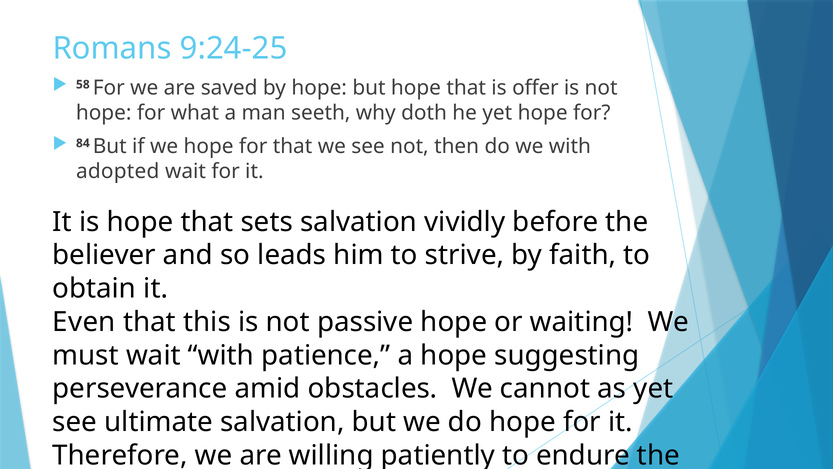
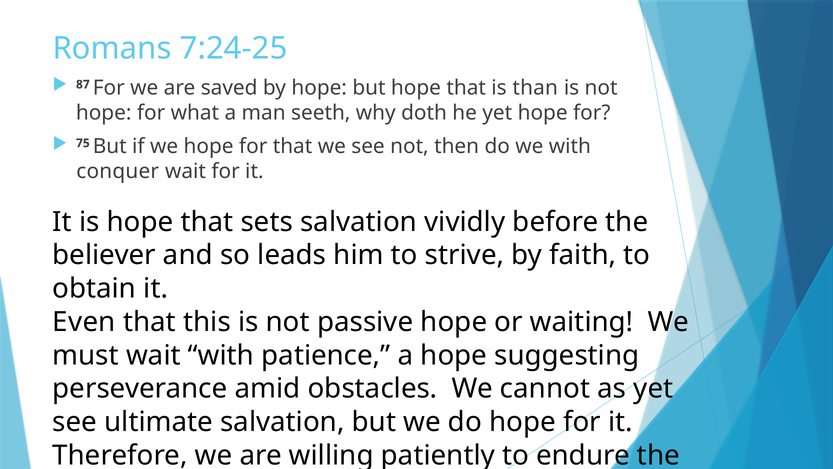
9:24-25: 9:24-25 -> 7:24-25
58: 58 -> 87
offer: offer -> than
84: 84 -> 75
adopted: adopted -> conquer
